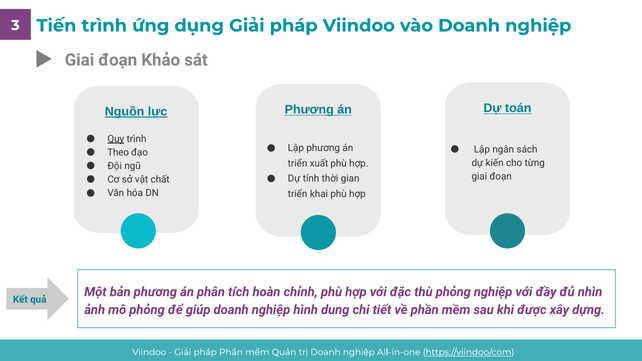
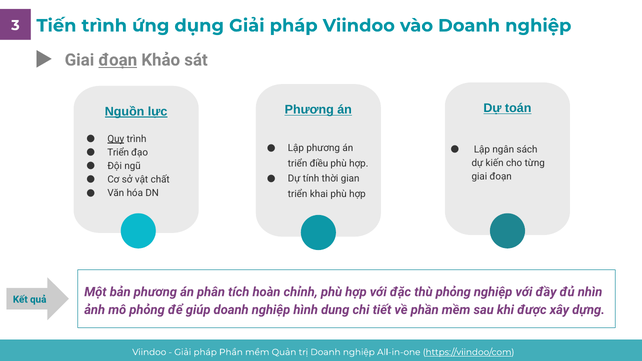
đoạn at (118, 60) underline: none -> present
Theo at (118, 152): Theo -> Triển
xuất: xuất -> điều
